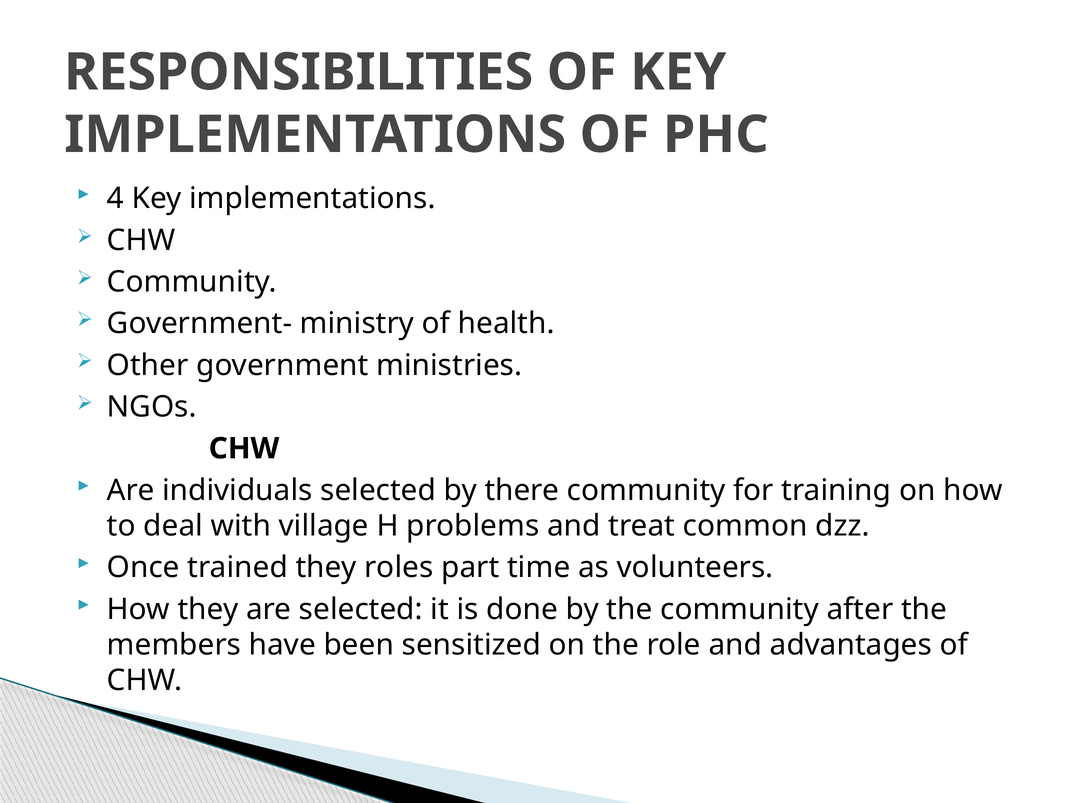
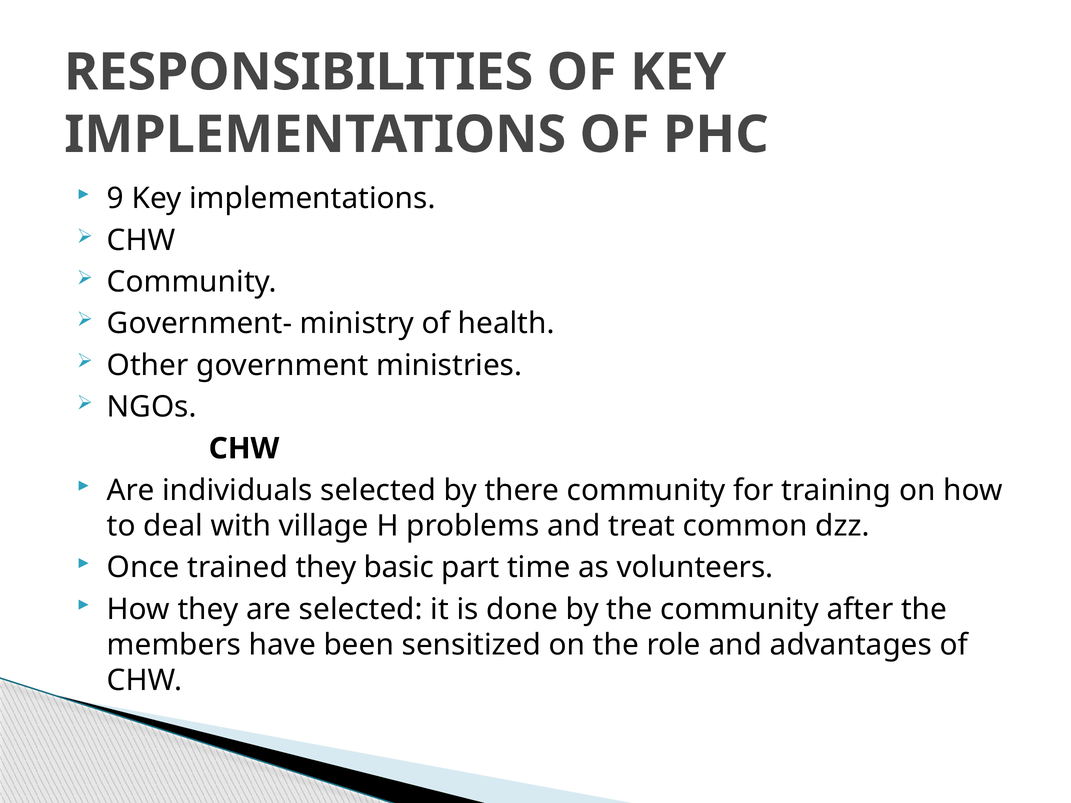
4: 4 -> 9
roles: roles -> basic
